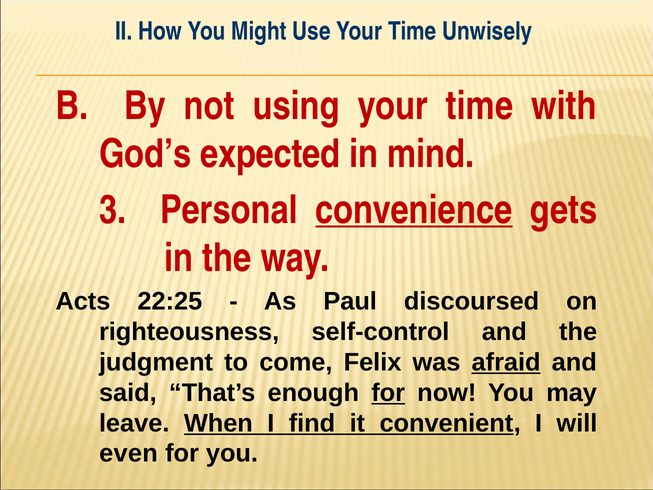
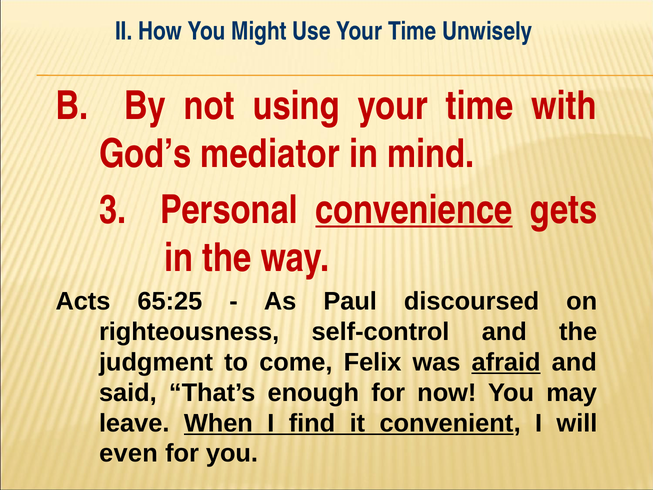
expected: expected -> mediator
22:25: 22:25 -> 65:25
for at (388, 392) underline: present -> none
